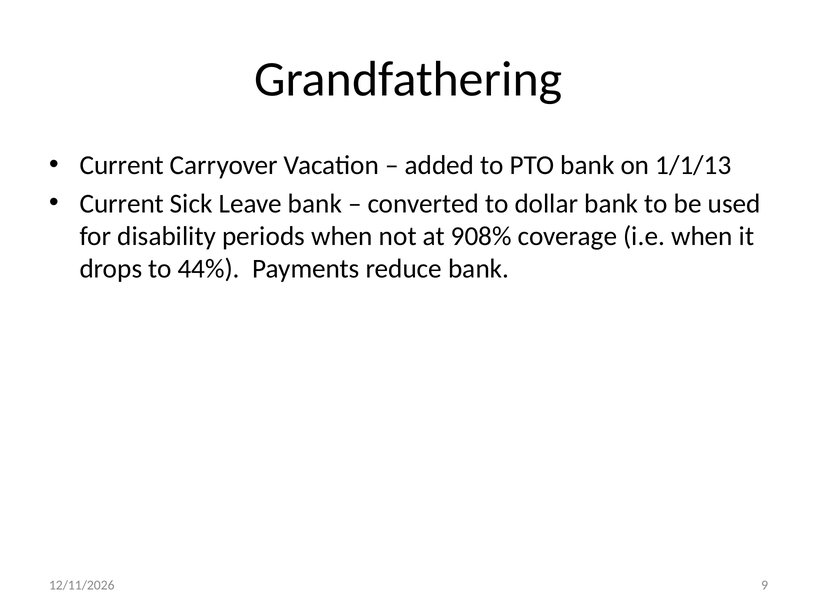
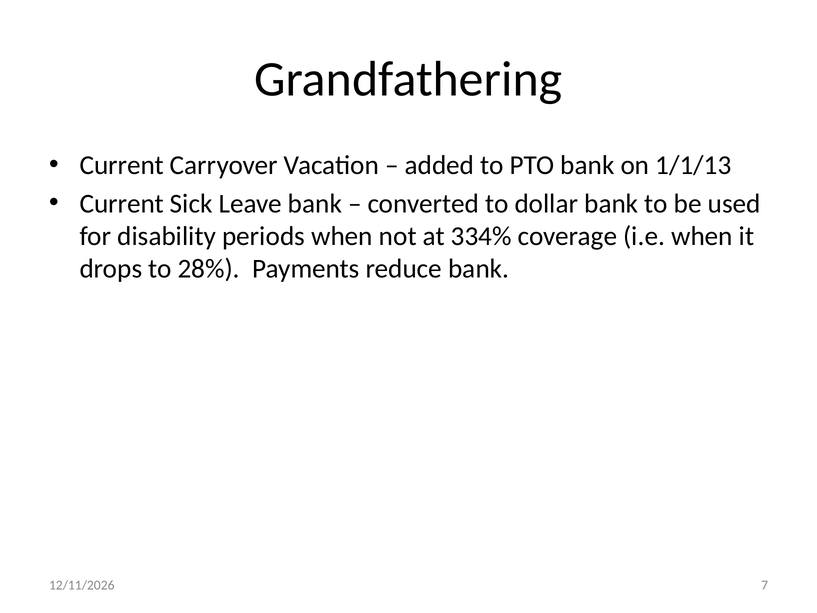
908%: 908% -> 334%
44%: 44% -> 28%
9: 9 -> 7
